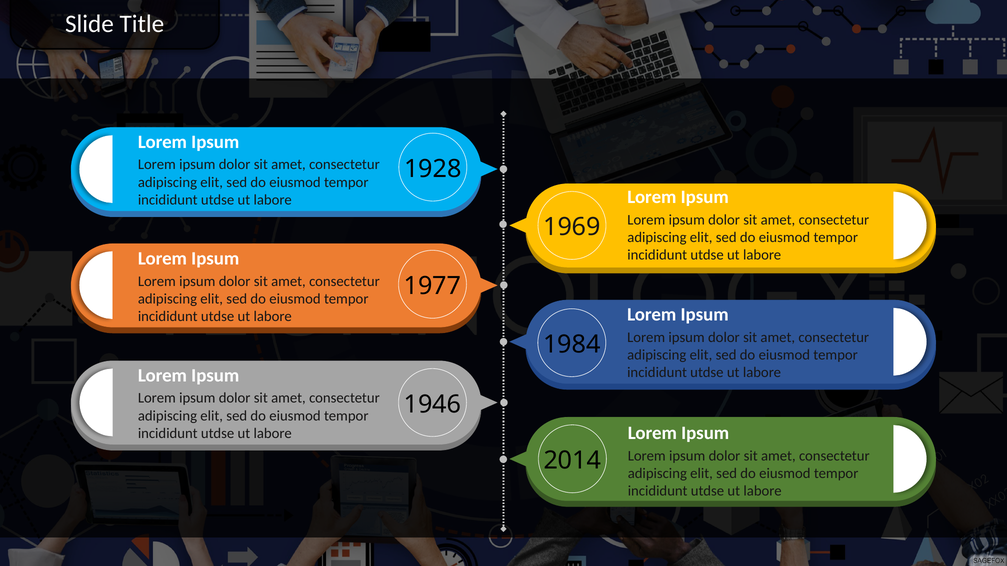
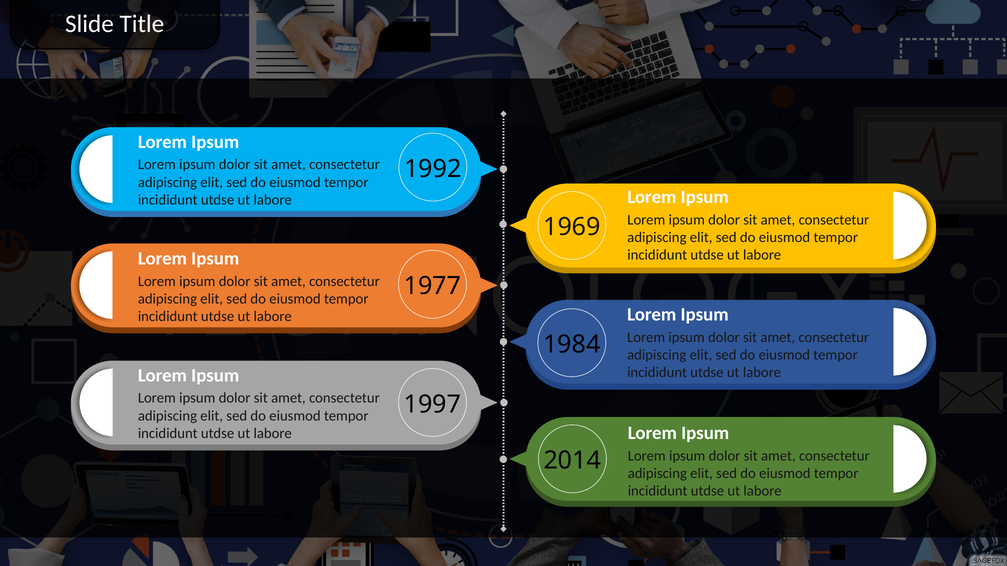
1928: 1928 -> 1992
1946: 1946 -> 1997
